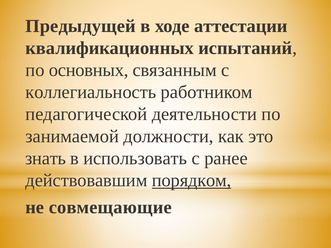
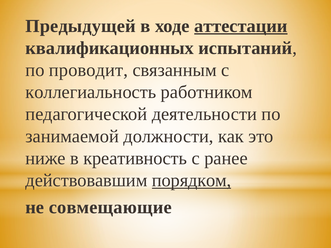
аттестации underline: none -> present
основных: основных -> проводит
знать: знать -> ниже
использовать: использовать -> креативность
